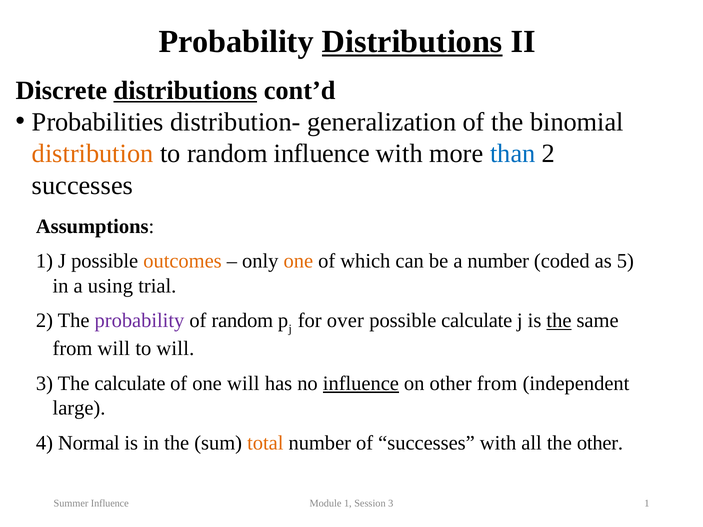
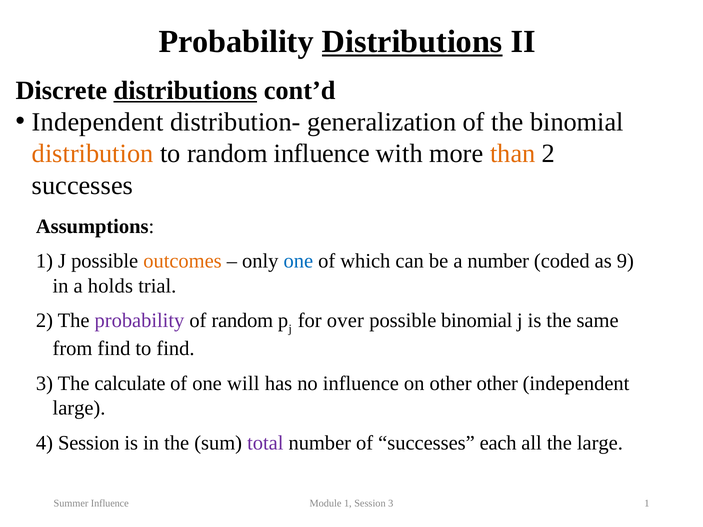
Probabilities at (98, 122): Probabilities -> Independent
than colour: blue -> orange
one at (298, 261) colour: orange -> blue
5: 5 -> 9
using: using -> holds
possible calculate: calculate -> binomial
the at (559, 321) underline: present -> none
from will: will -> find
to will: will -> find
influence at (361, 384) underline: present -> none
other from: from -> other
4 Normal: Normal -> Session
total colour: orange -> purple
successes with: with -> each
the other: other -> large
